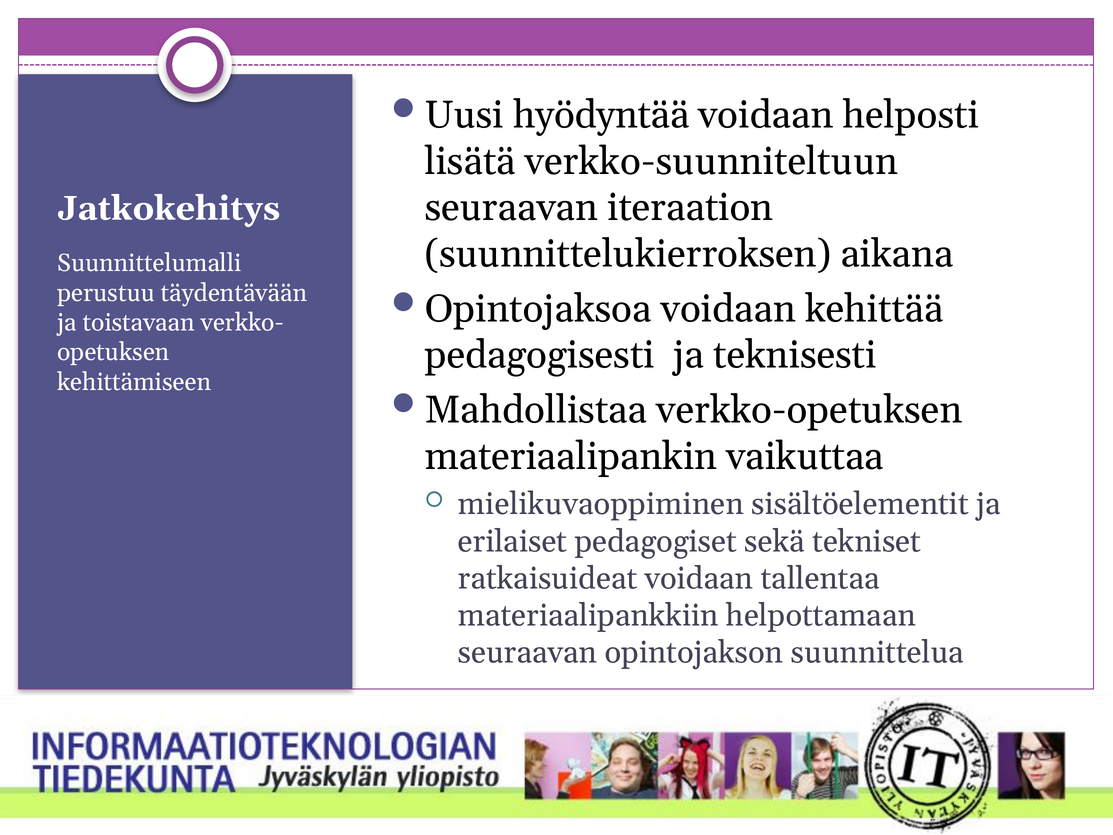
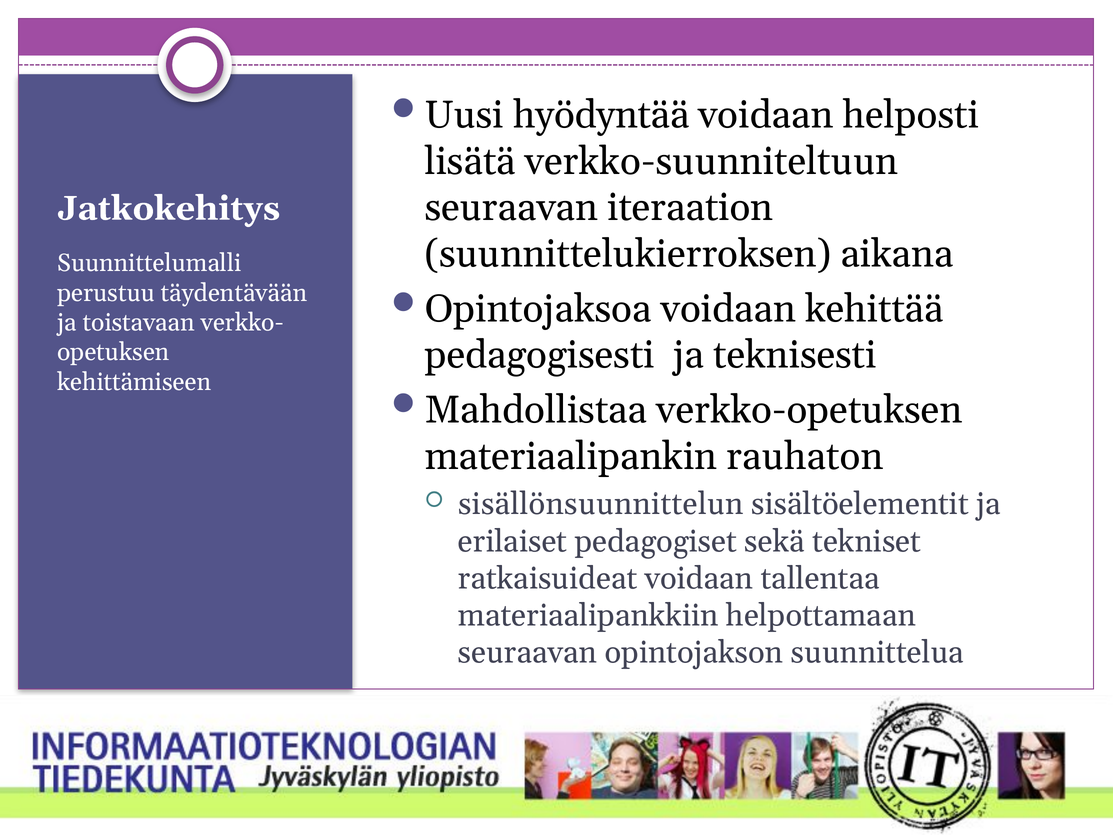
vaikuttaa: vaikuttaa -> rauhaton
mielikuvaoppiminen: mielikuvaoppiminen -> sisällönsuunnittelun
